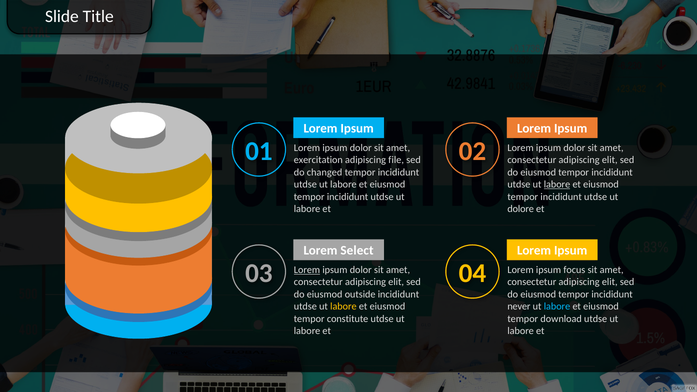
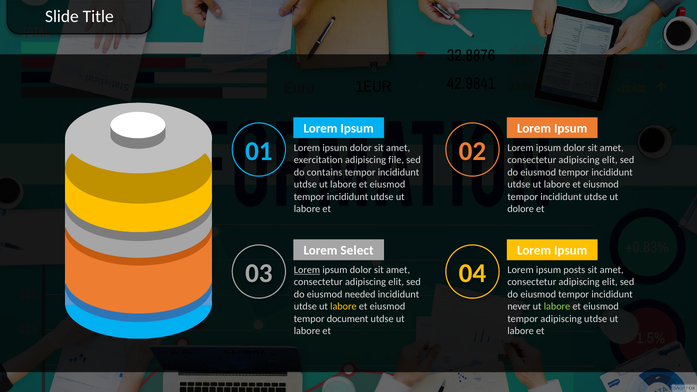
changed: changed -> contains
labore at (557, 185) underline: present -> none
focus: focus -> posts
outside: outside -> needed
labore at (557, 307) colour: light blue -> light green
constitute: constitute -> document
tempor download: download -> adipiscing
